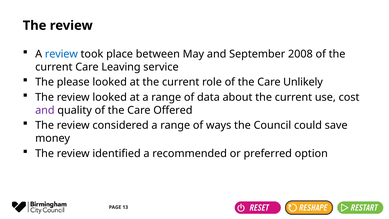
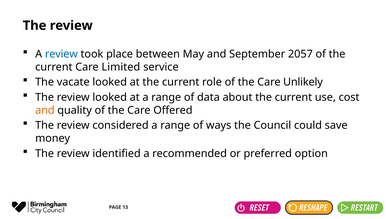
2008: 2008 -> 2057
Leaving: Leaving -> Limited
please: please -> vacate
and at (45, 110) colour: purple -> orange
